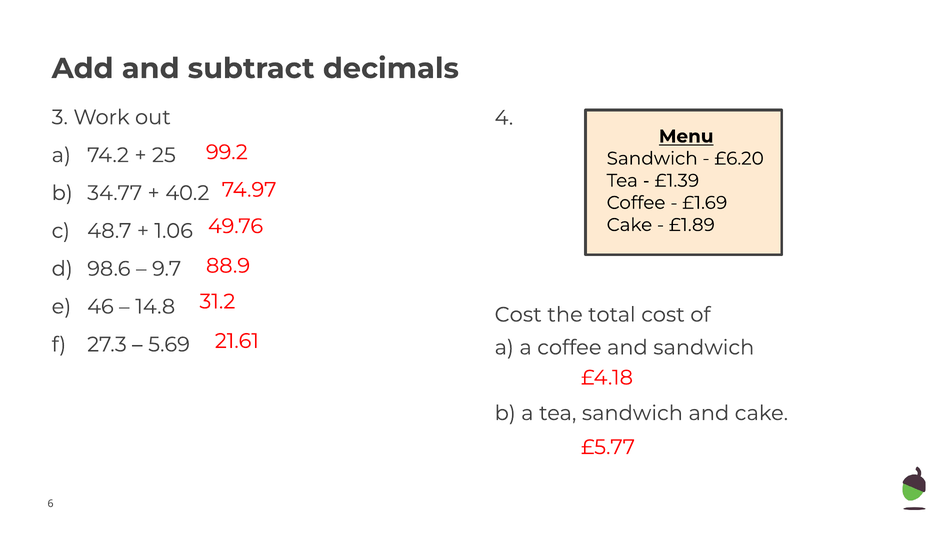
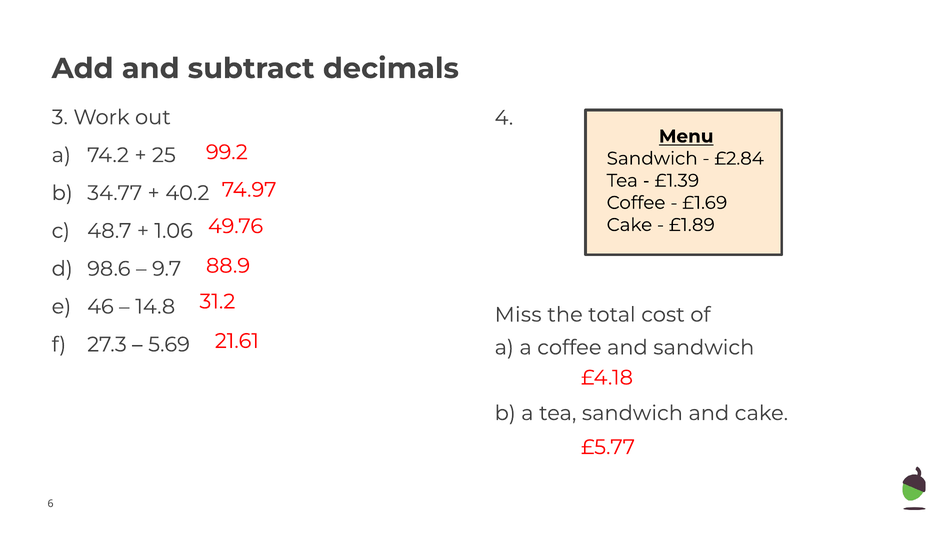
£6.20: £6.20 -> £2.84
Cost at (518, 315): Cost -> Miss
